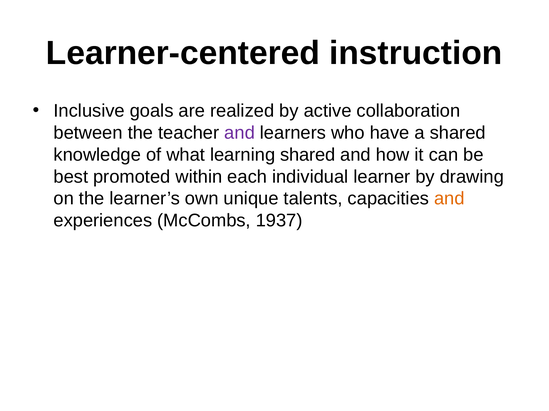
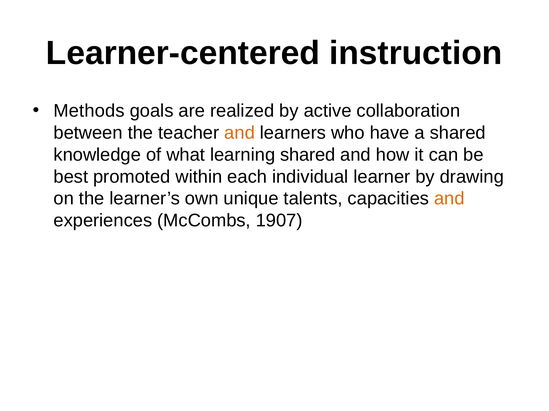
Inclusive: Inclusive -> Methods
and at (240, 133) colour: purple -> orange
1937: 1937 -> 1907
